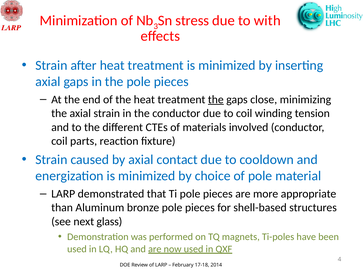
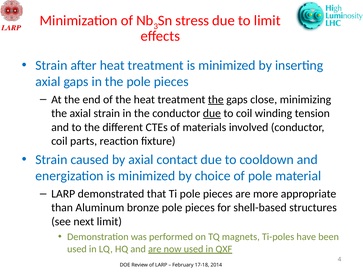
to with: with -> limit
due at (212, 113) underline: none -> present
next glass: glass -> limit
